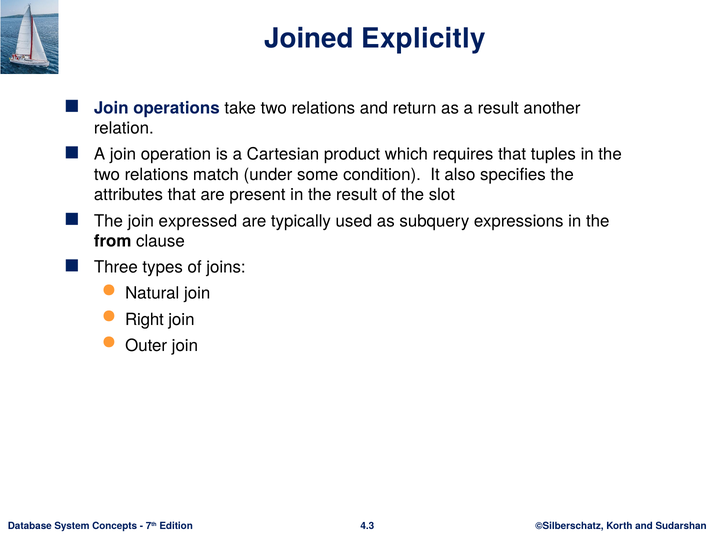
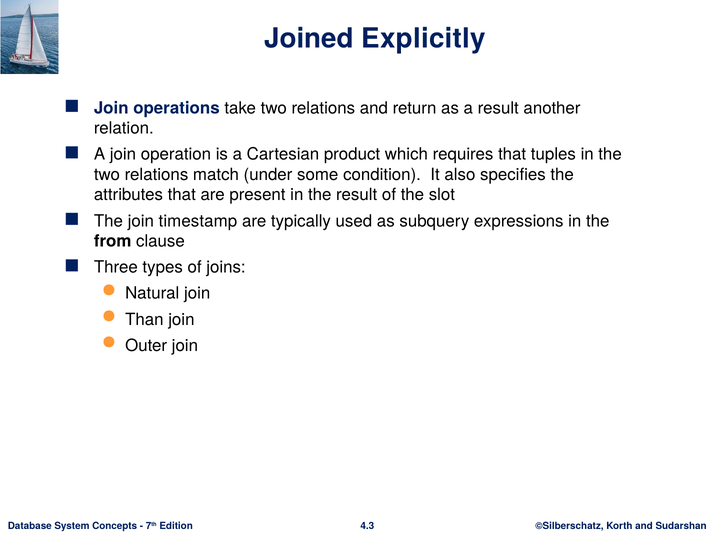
expressed: expressed -> timestamp
Right: Right -> Than
